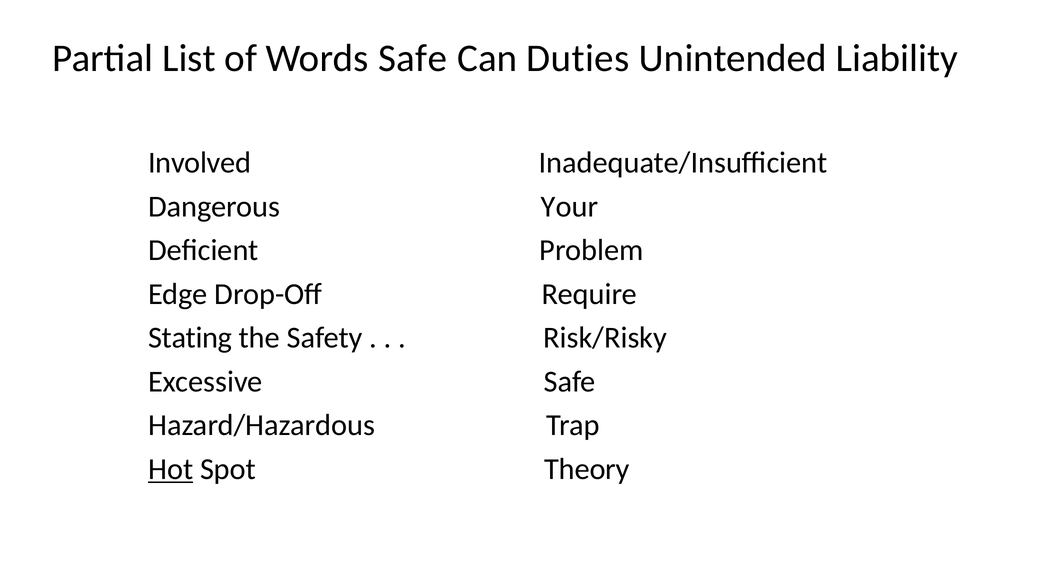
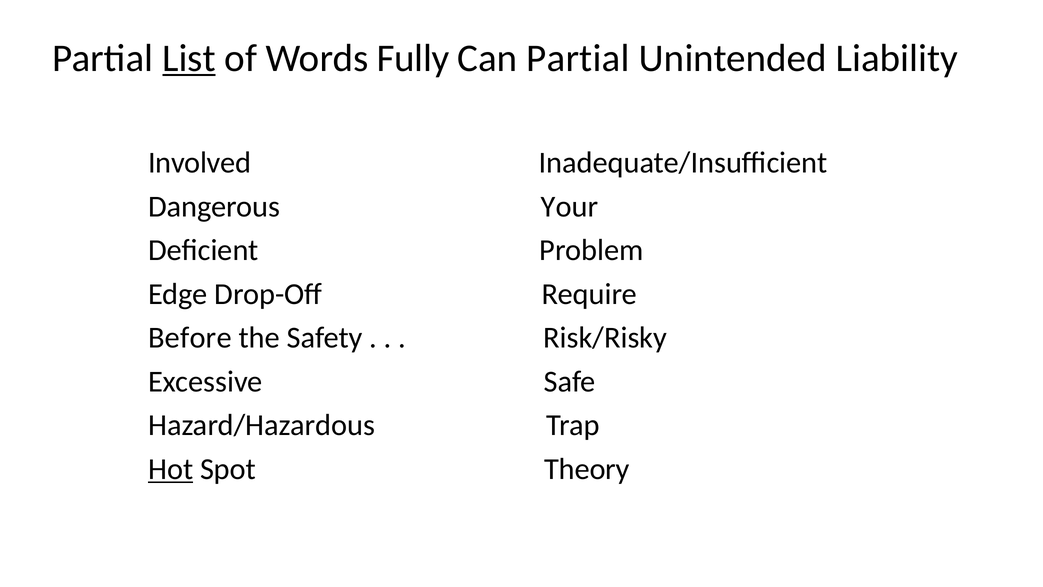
List underline: none -> present
Words Safe: Safe -> Fully
Can Duties: Duties -> Partial
Stating: Stating -> Before
